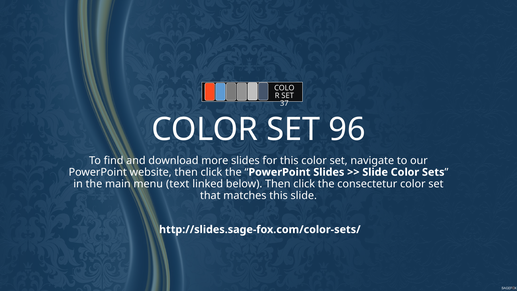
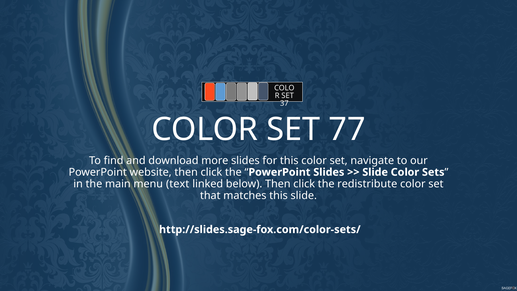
96: 96 -> 77
consectetur: consectetur -> redistribute
